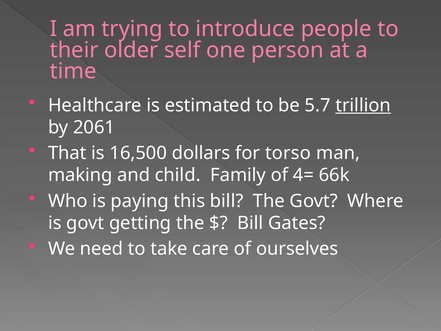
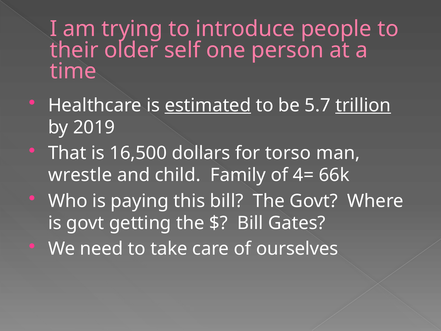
estimated underline: none -> present
2061: 2061 -> 2019
making: making -> wrestle
